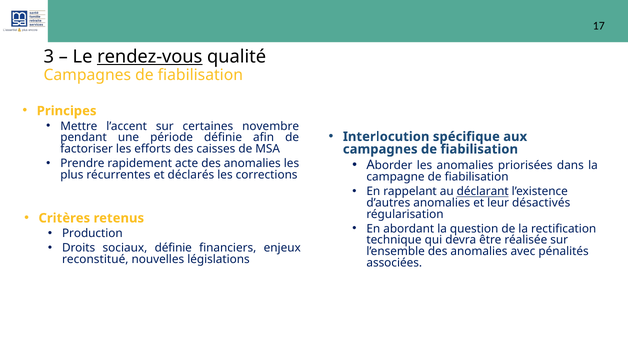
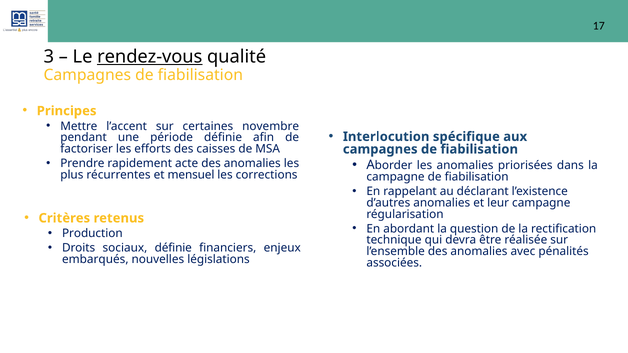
déclarés: déclarés -> mensuel
déclarant underline: present -> none
leur désactivés: désactivés -> campagne
reconstitué: reconstitué -> embarqués
